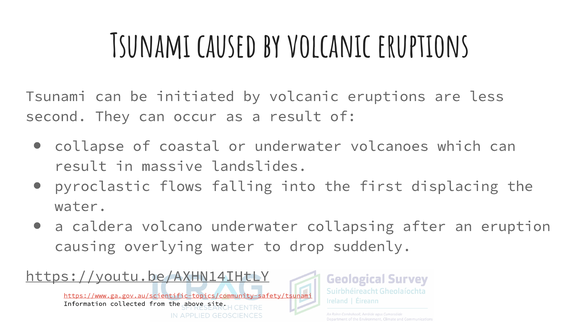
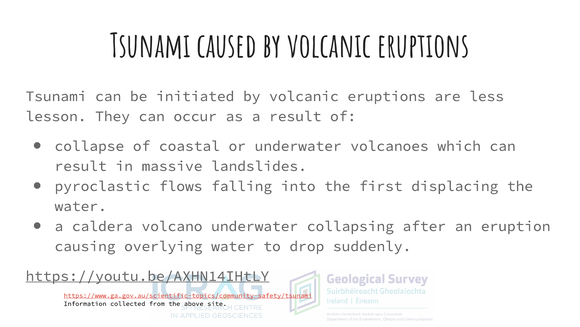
second: second -> lesson
